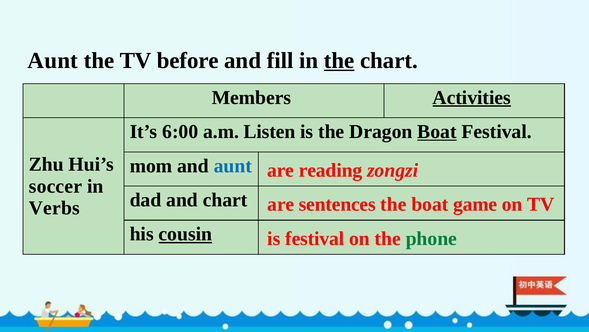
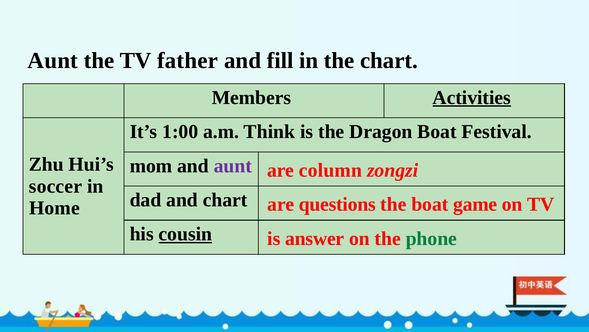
before: before -> father
the at (339, 60) underline: present -> none
6:00: 6:00 -> 1:00
Listen: Listen -> Think
Boat at (437, 131) underline: present -> none
aunt at (233, 166) colour: blue -> purple
reading: reading -> column
sentences: sentences -> questions
Verbs: Verbs -> Home
is festival: festival -> answer
